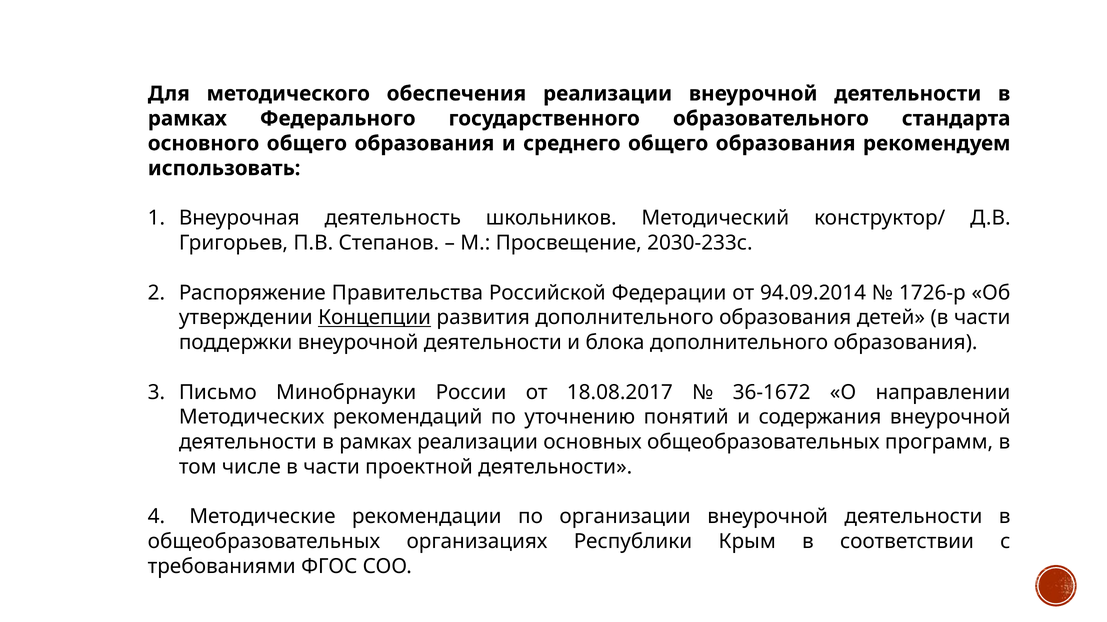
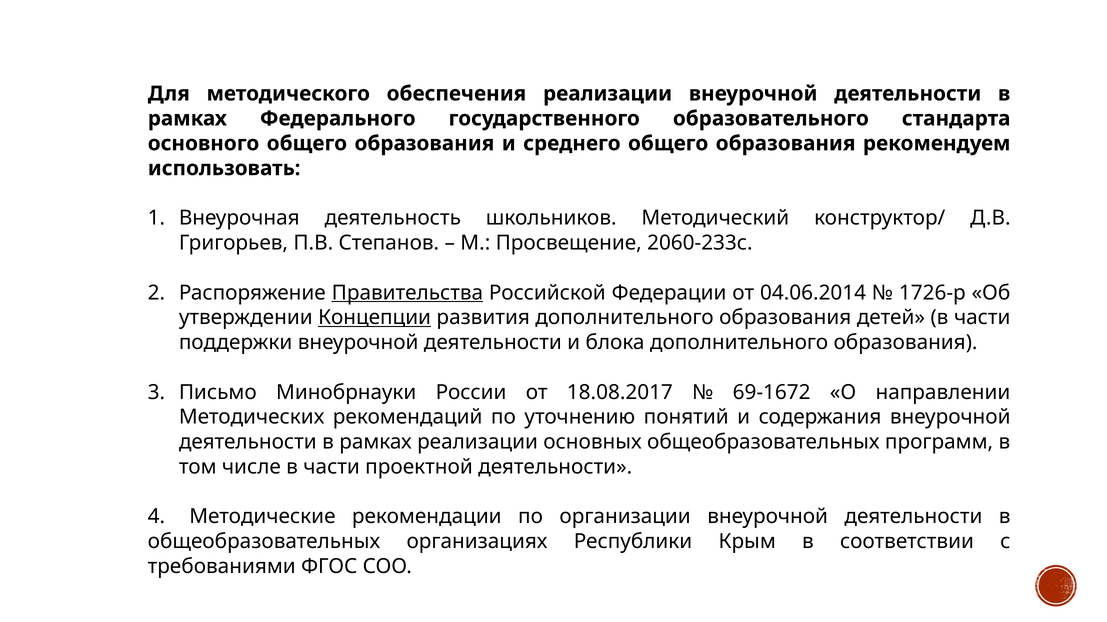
2030-233с: 2030-233с -> 2060-233с
Правительства underline: none -> present
94.09.2014: 94.09.2014 -> 04.06.2014
36-1672: 36-1672 -> 69-1672
